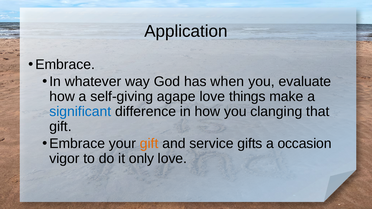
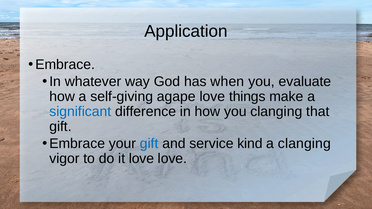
gift at (149, 144) colour: orange -> blue
gifts: gifts -> kind
a occasion: occasion -> clanging
it only: only -> love
